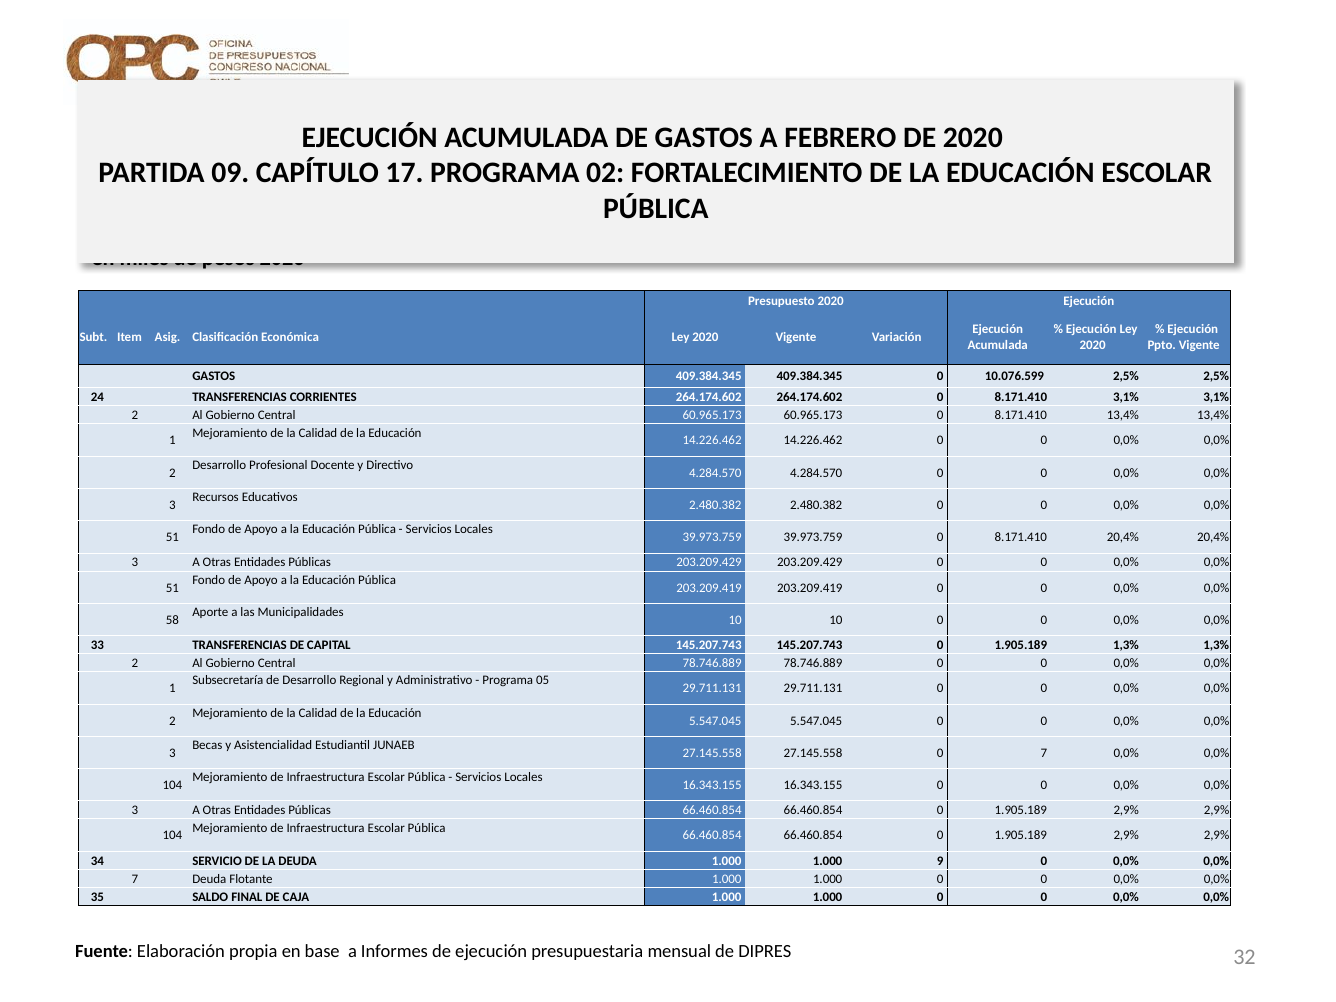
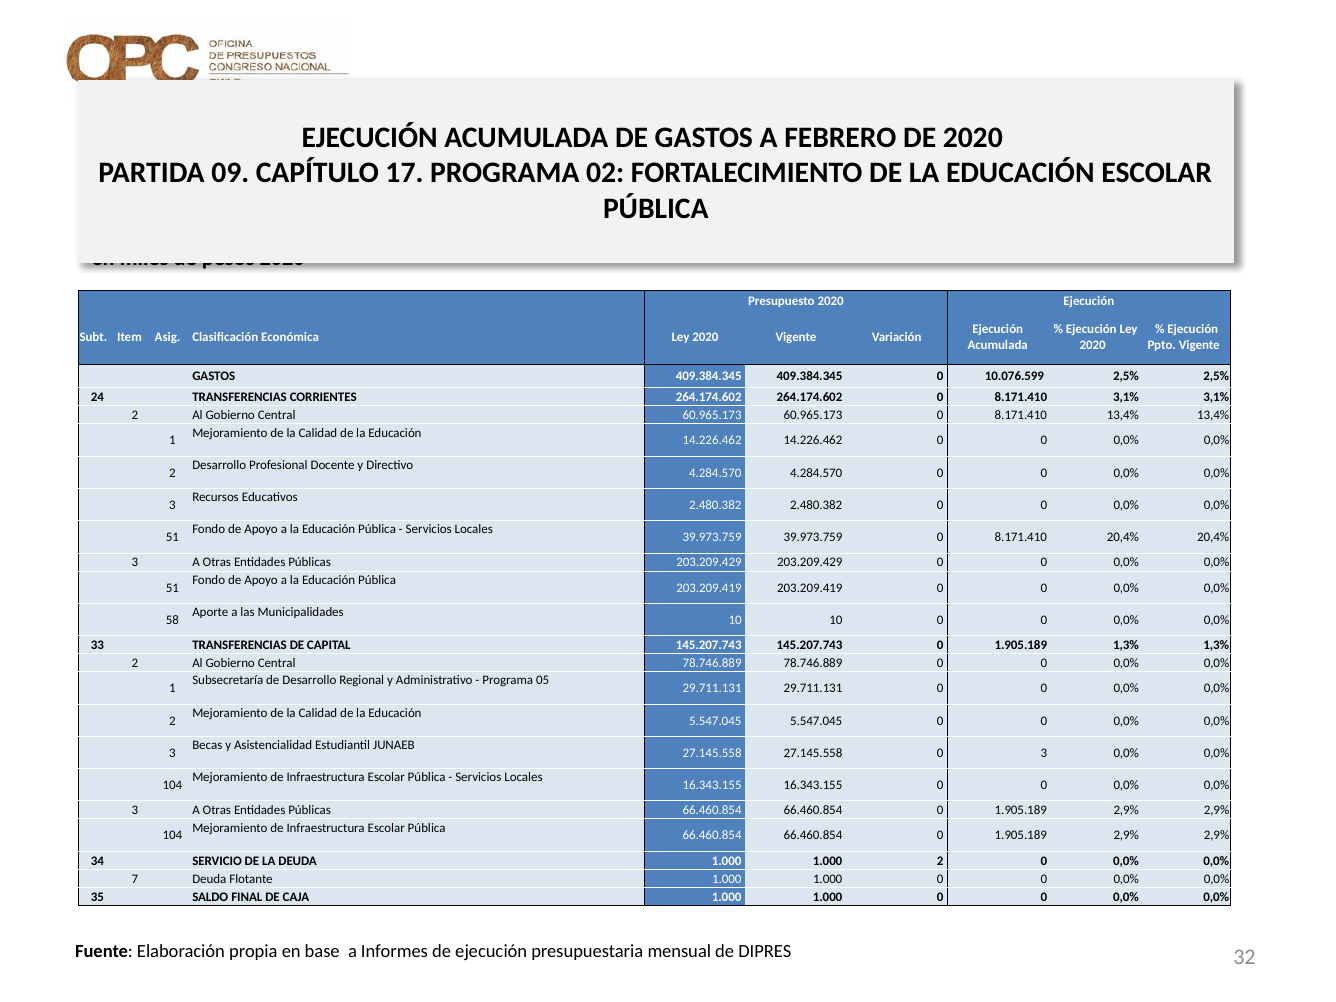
0 7: 7 -> 3
1.000 9: 9 -> 2
